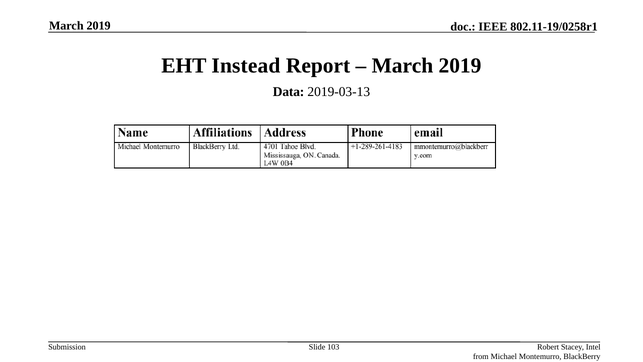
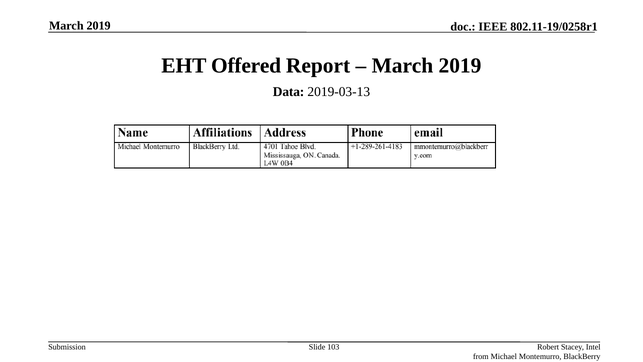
Instead: Instead -> Offered
